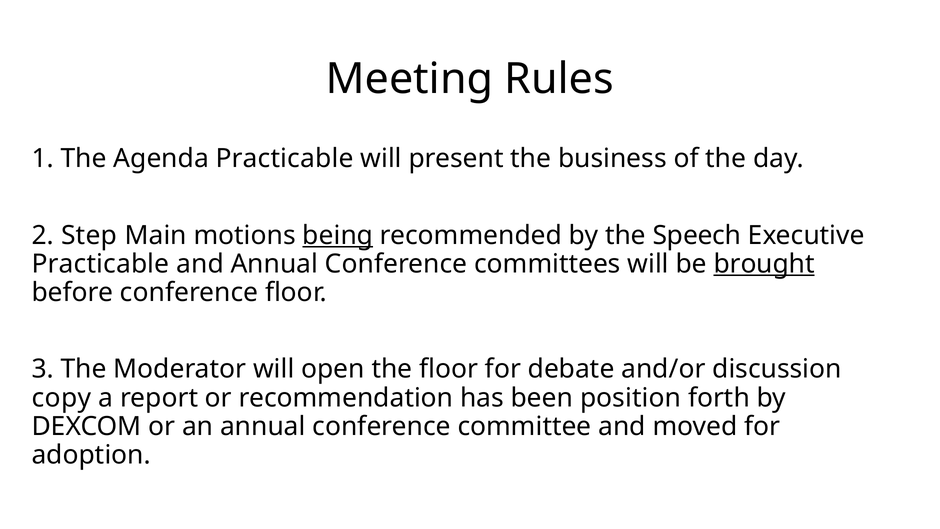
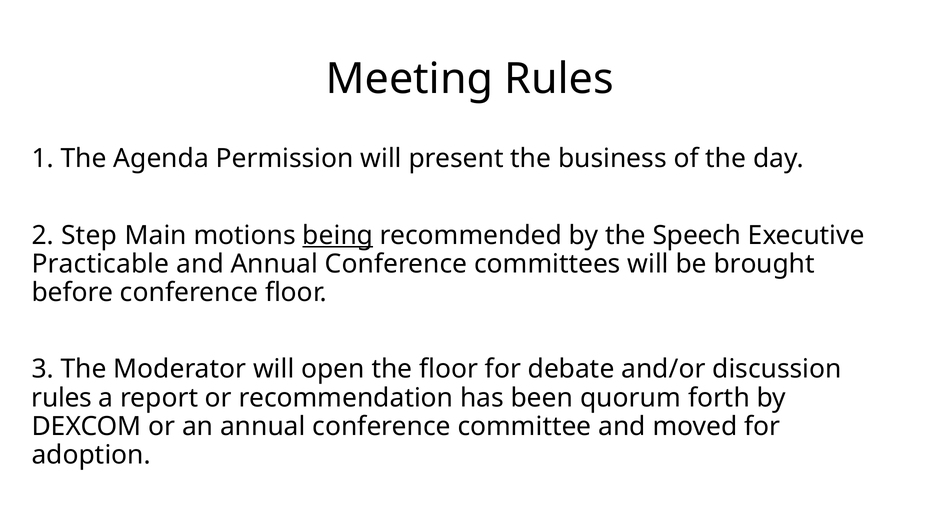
Agenda Practicable: Practicable -> Permission
brought underline: present -> none
copy at (61, 398): copy -> rules
position: position -> quorum
